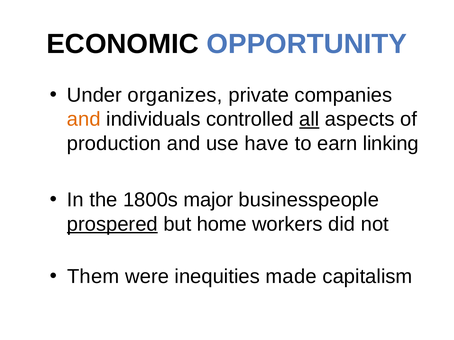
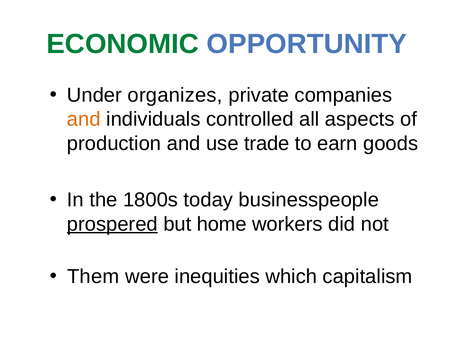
ECONOMIC colour: black -> green
all underline: present -> none
have: have -> trade
linking: linking -> goods
major: major -> today
made: made -> which
